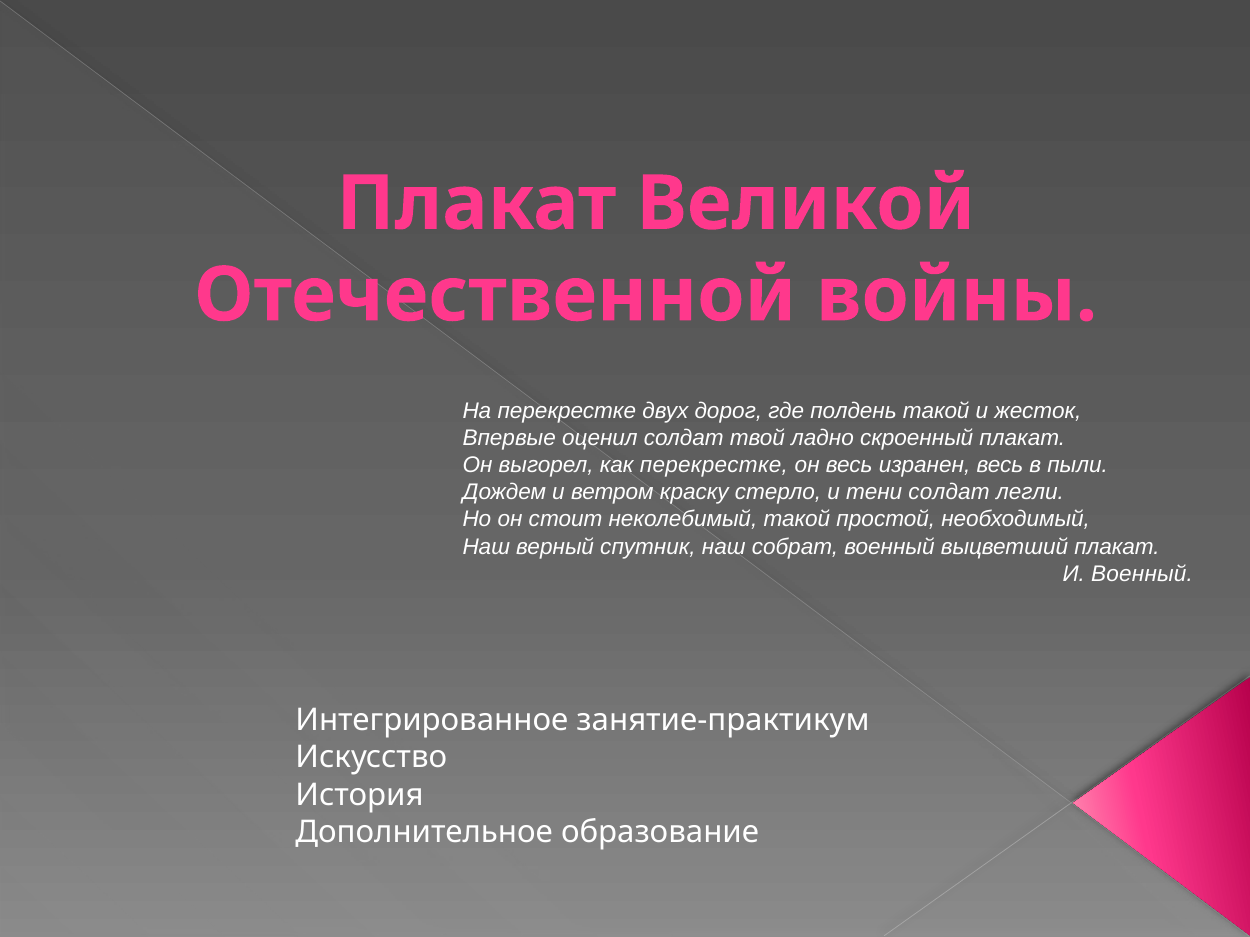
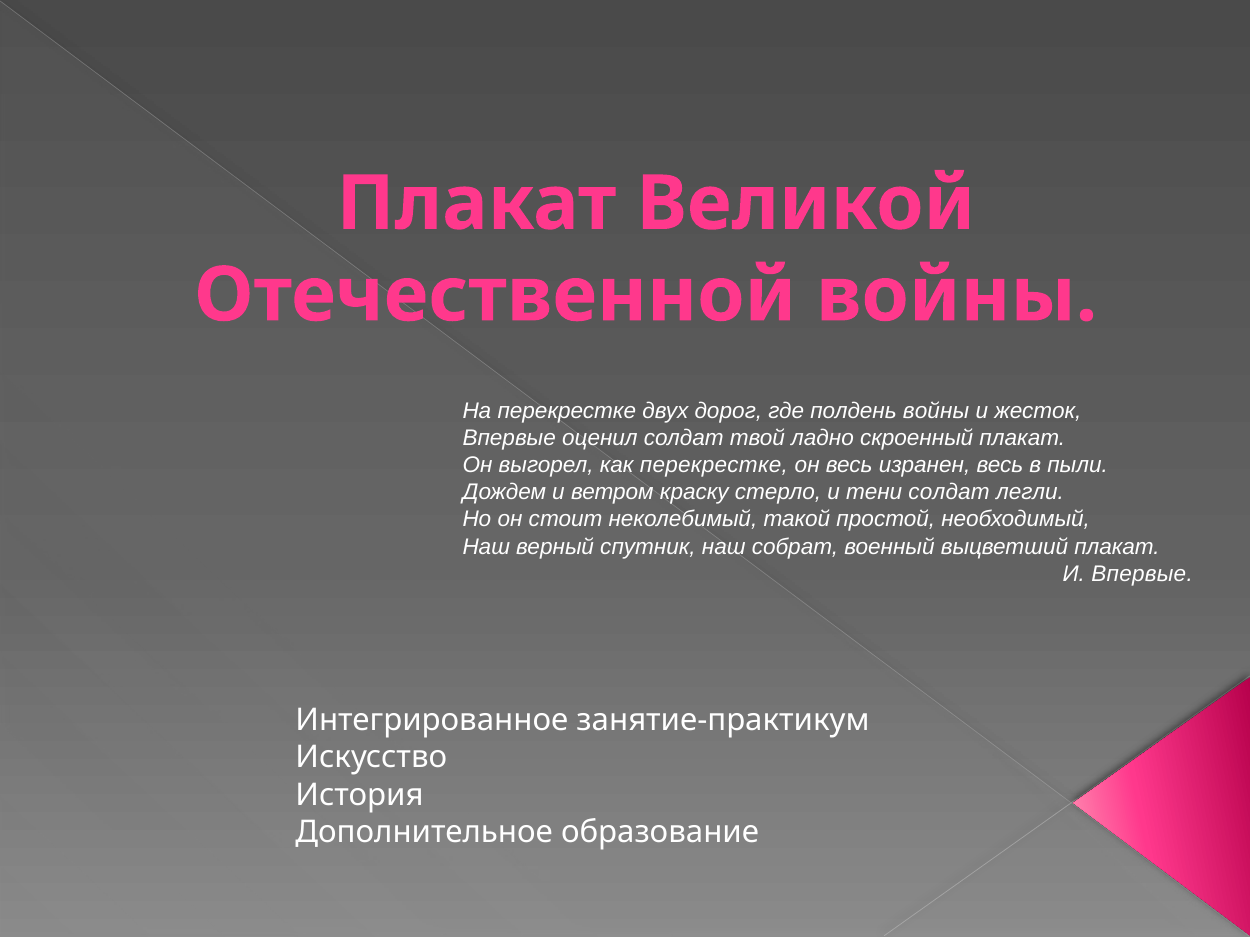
полдень такой: такой -> войны
И Военный: Военный -> Впервые
